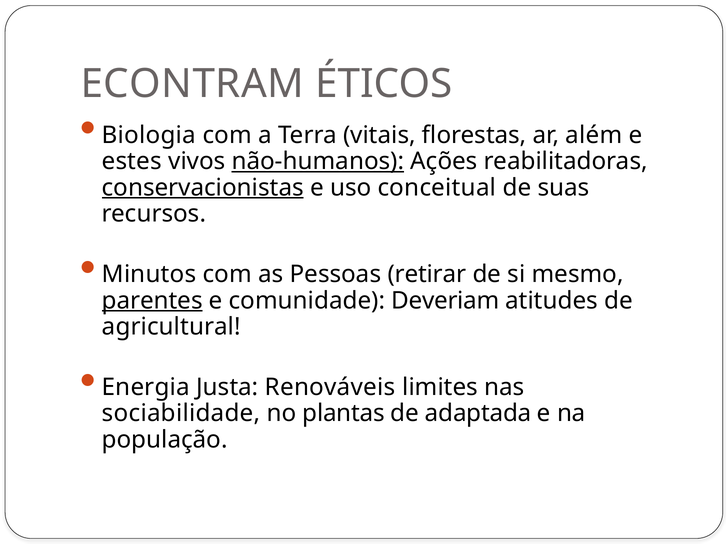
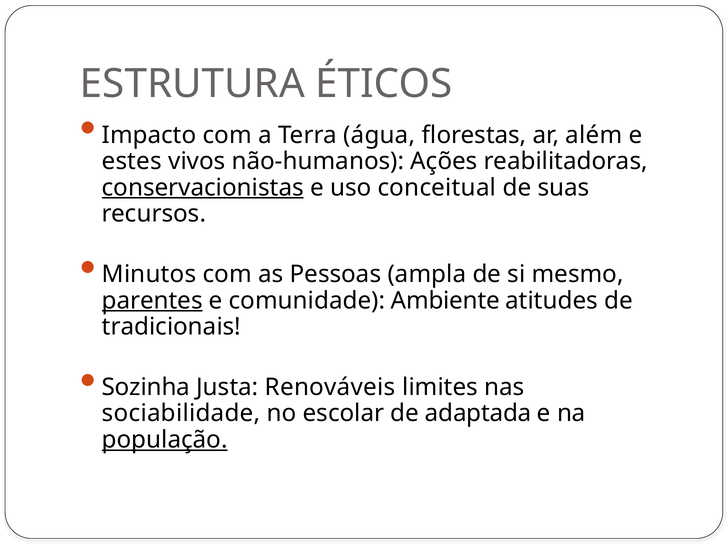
ECONTRAM: ECONTRAM -> ESTRUTURA
Biologia: Biologia -> Impacto
vitais: vitais -> água
não-humanos underline: present -> none
retirar: retirar -> ampla
Deveriam: Deveriam -> Ambiente
agricultural: agricultural -> tradicionais
Energia: Energia -> Sozinha
plantas: plantas -> escolar
população underline: none -> present
